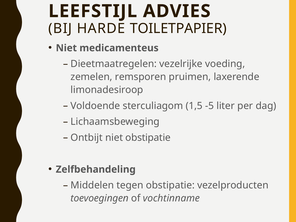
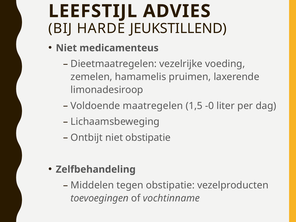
TOILETPAPIER: TOILETPAPIER -> JEUKSTILLEND
remsporen: remsporen -> hamamelis
sterculiagom: sterculiagom -> maatregelen
-5: -5 -> -0
